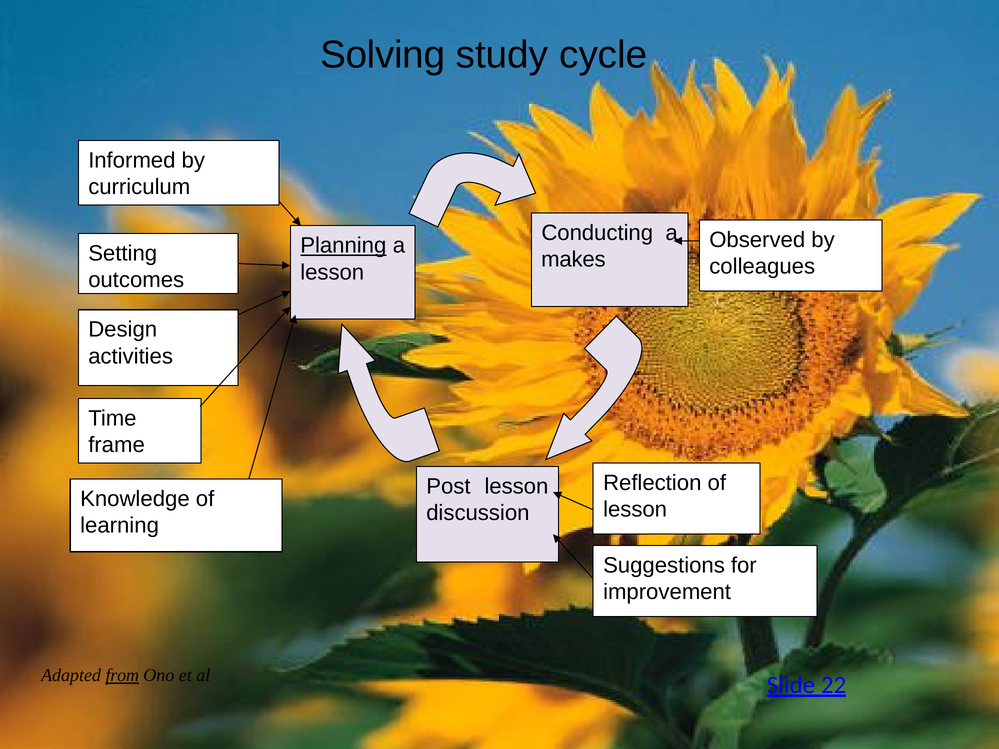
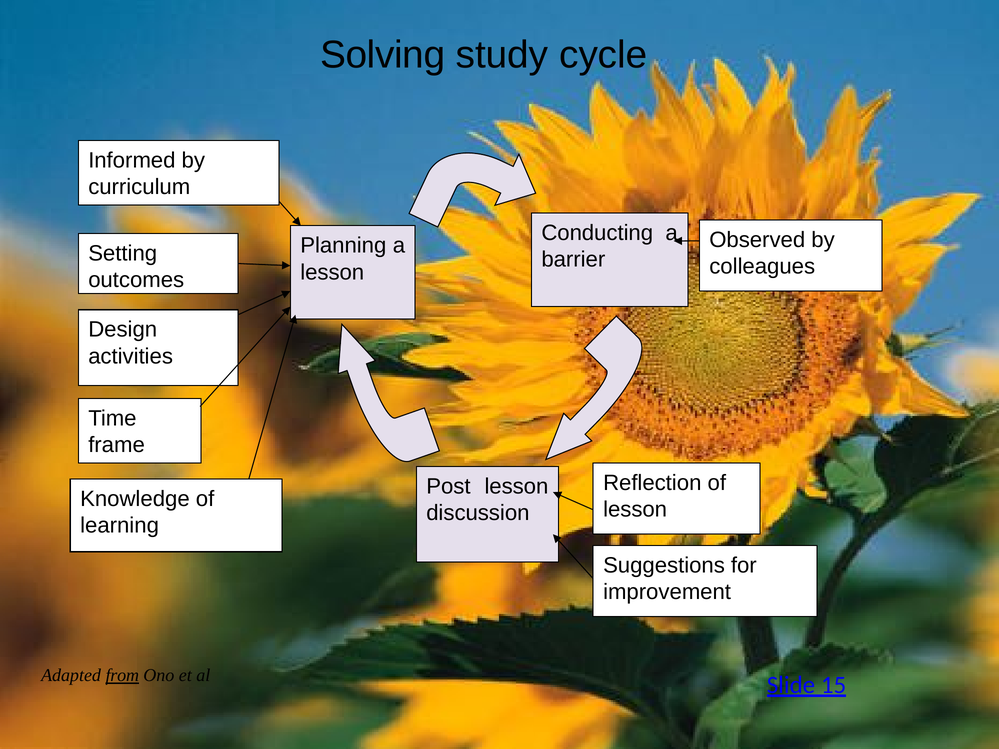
Planning underline: present -> none
makes: makes -> barrier
22: 22 -> 15
